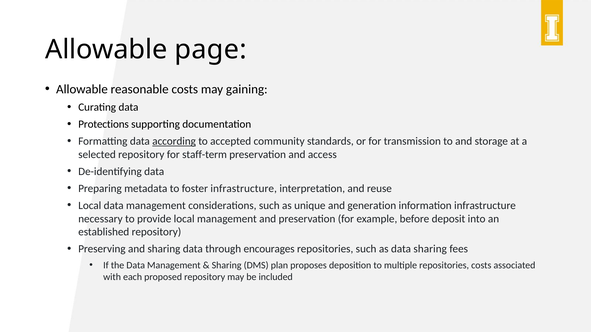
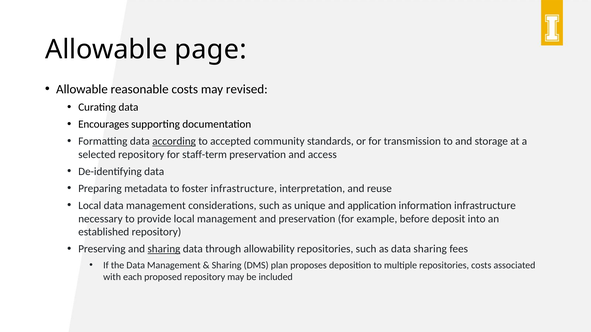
gaining: gaining -> revised
Protections: Protections -> Encourages
generation: generation -> application
sharing at (164, 249) underline: none -> present
encourages: encourages -> allowability
